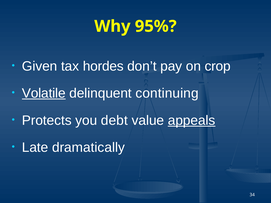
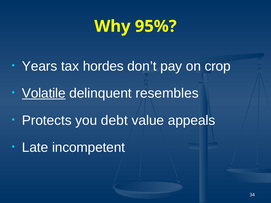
Given: Given -> Years
continuing: continuing -> resembles
appeals underline: present -> none
dramatically: dramatically -> incompetent
